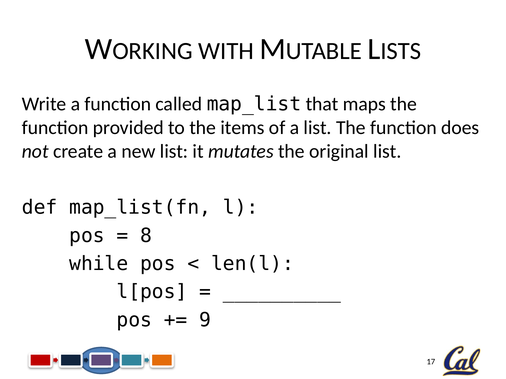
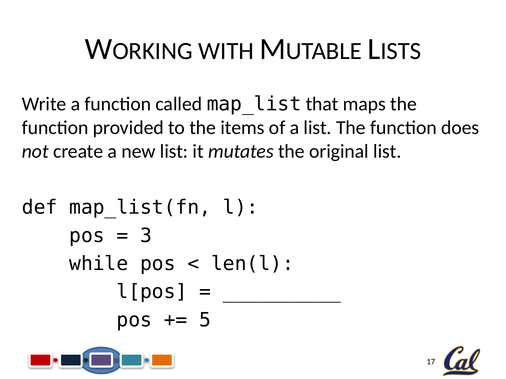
8: 8 -> 3
9: 9 -> 5
